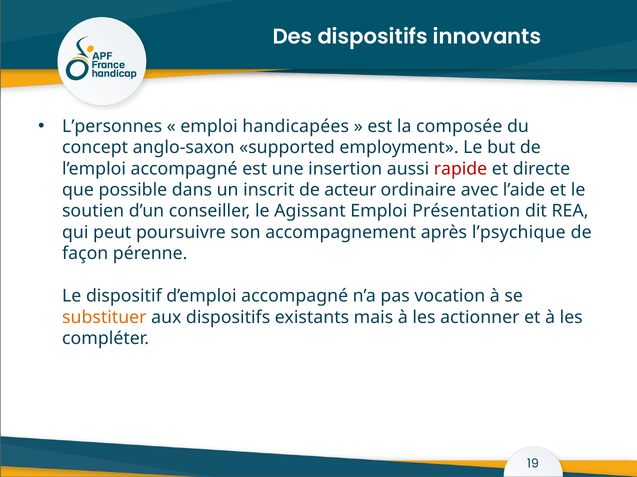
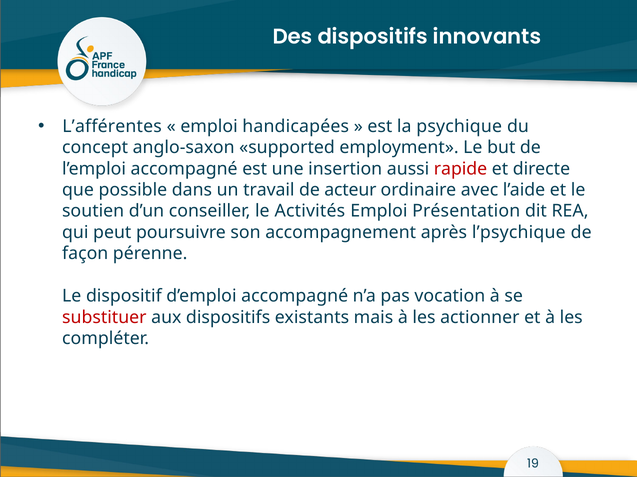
L’personnes: L’personnes -> L’afférentes
composée: composée -> psychique
inscrit: inscrit -> travail
Agissant: Agissant -> Activités
substituer colour: orange -> red
